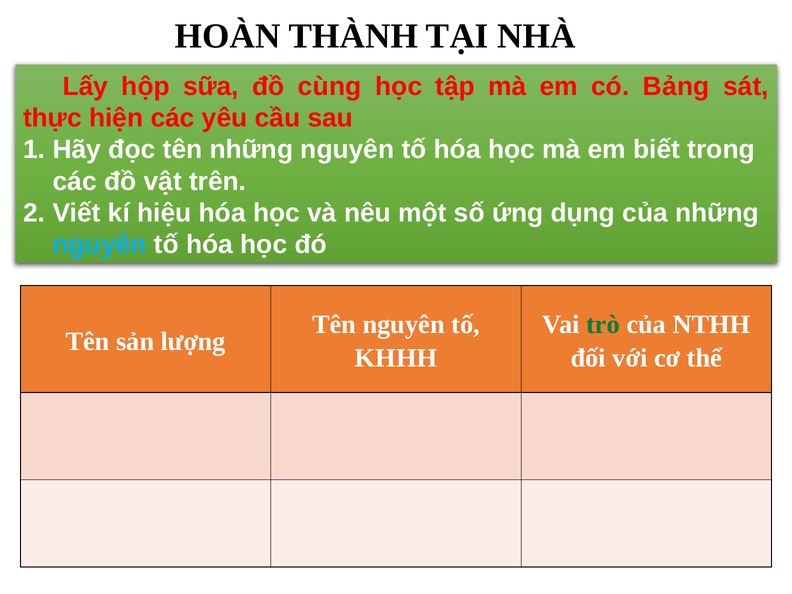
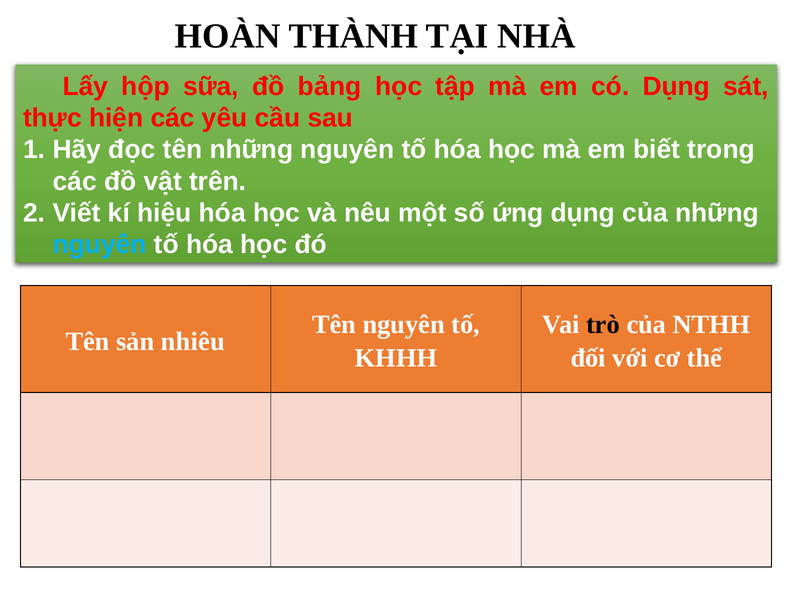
cùng: cùng -> bảng
có Bảng: Bảng -> Dụng
trò colour: green -> black
lượng: lượng -> nhiêu
